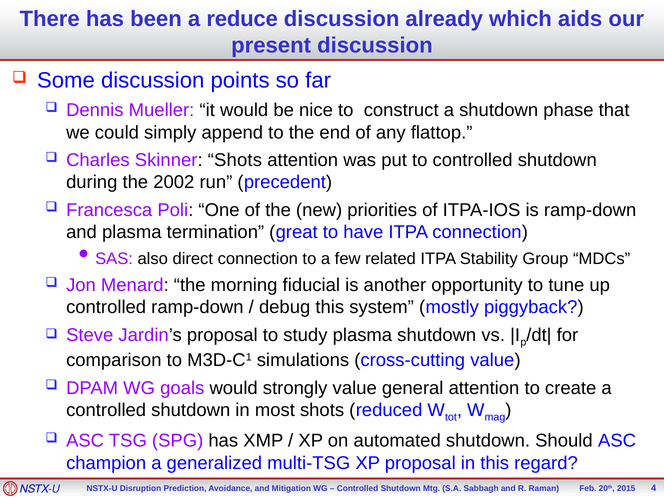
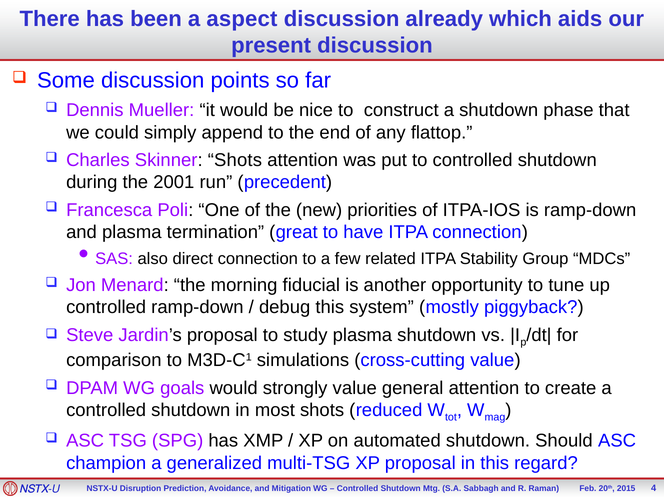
reduce: reduce -> aspect
2002: 2002 -> 2001
